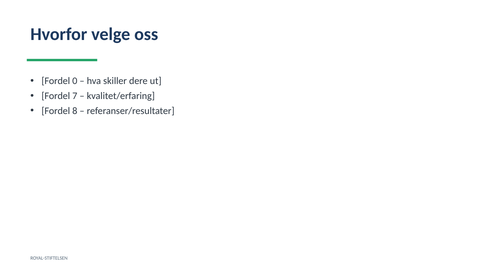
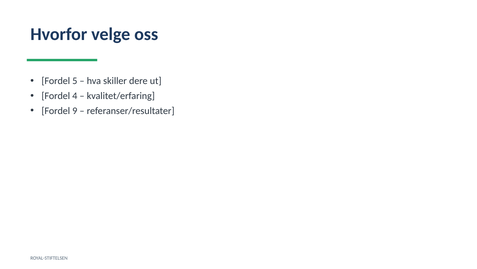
0: 0 -> 5
7: 7 -> 4
8: 8 -> 9
